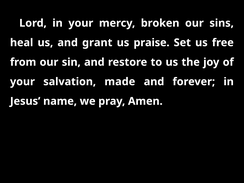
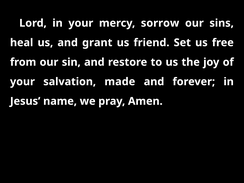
broken: broken -> sorrow
praise: praise -> friend
